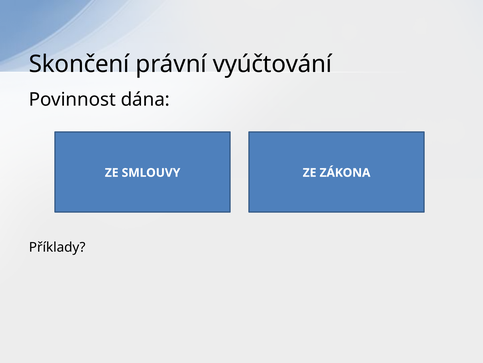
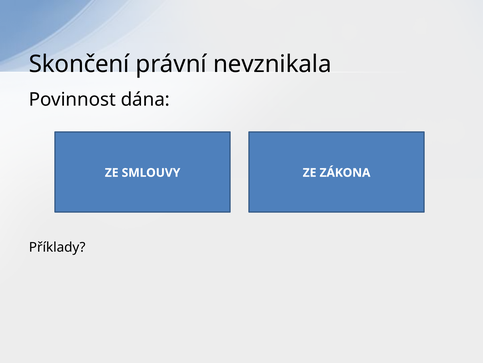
vyúčtování: vyúčtování -> nevznikala
